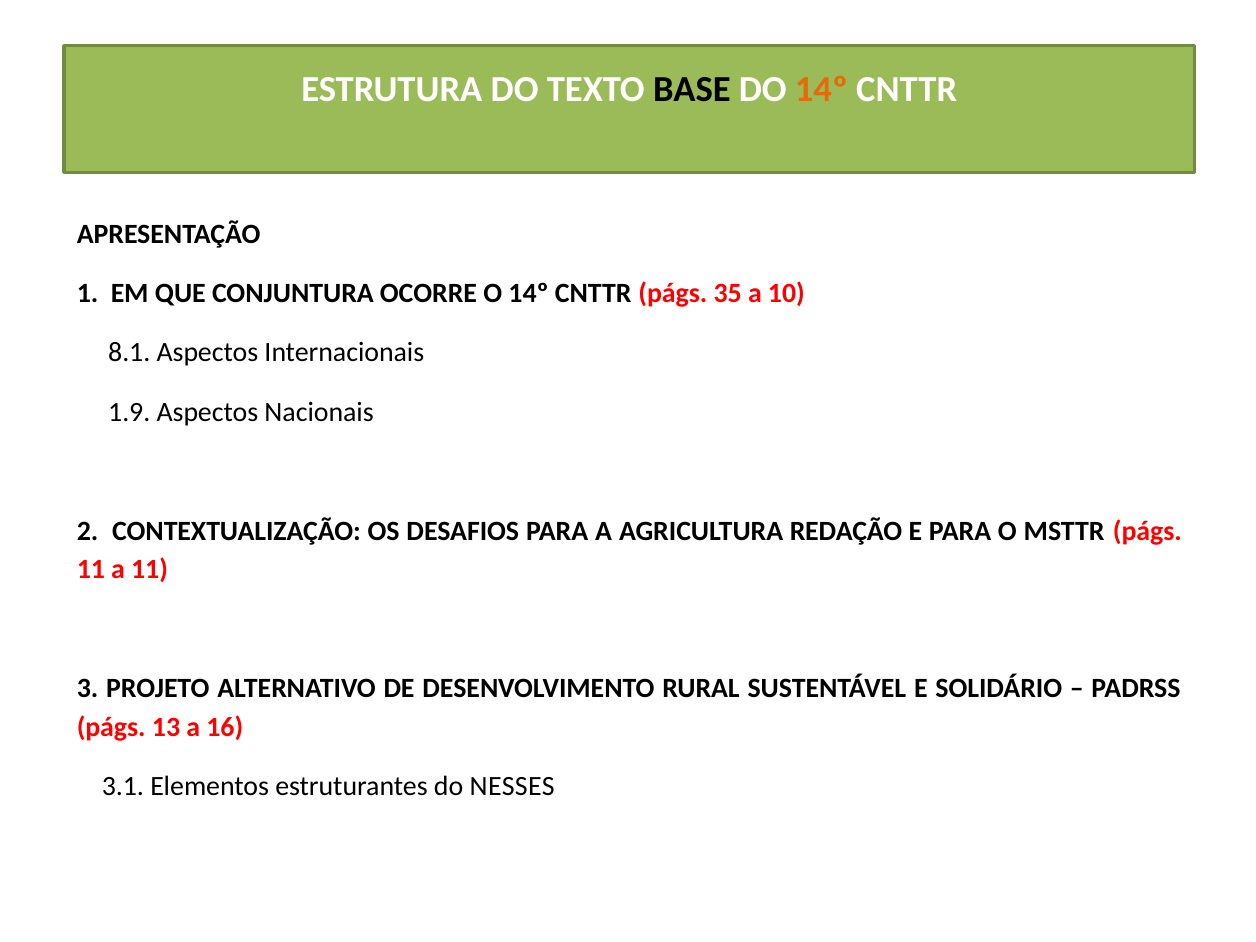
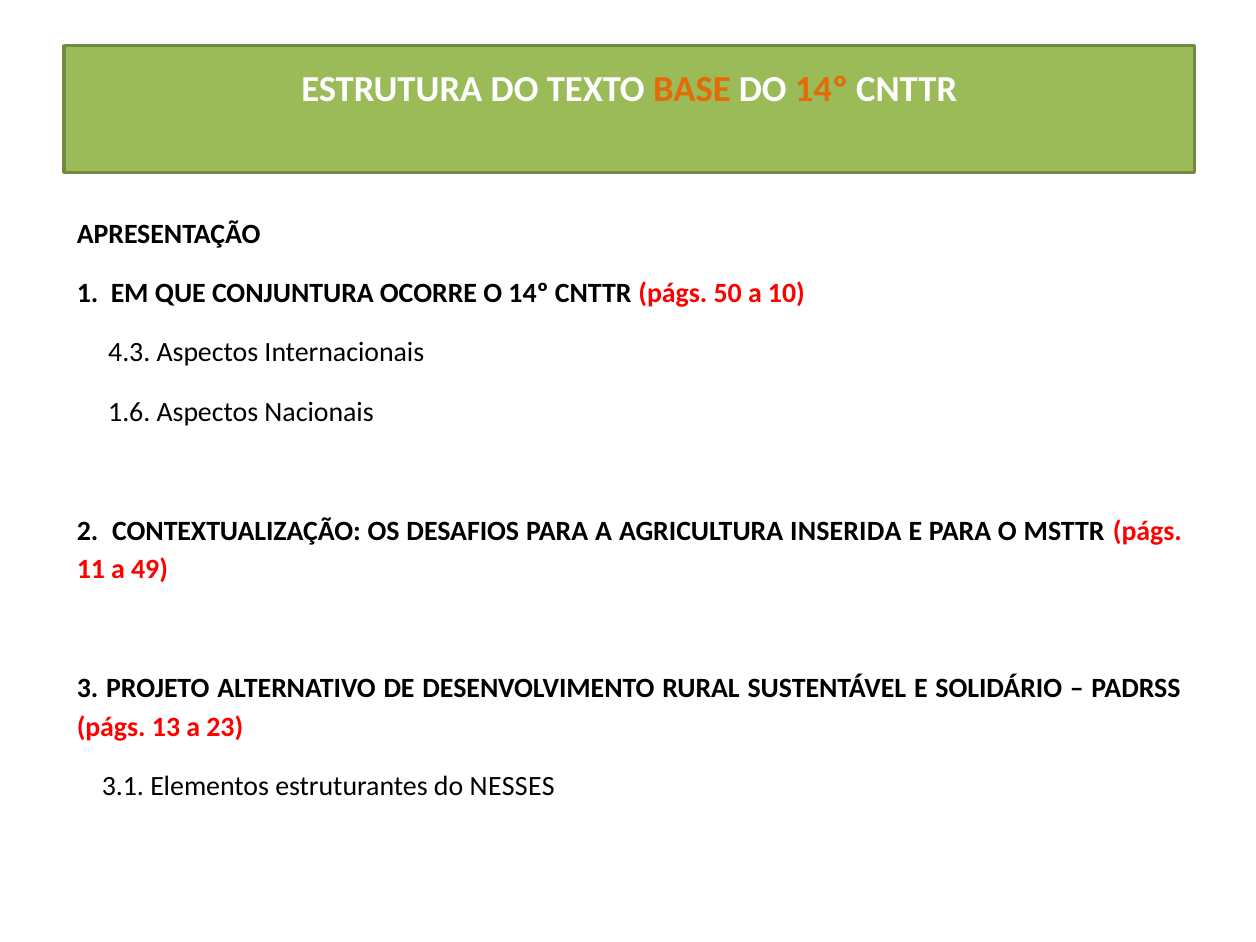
BASE colour: black -> orange
35: 35 -> 50
8.1: 8.1 -> 4.3
1.9: 1.9 -> 1.6
REDAÇÃO: REDAÇÃO -> INSERIDA
a 11: 11 -> 49
16: 16 -> 23
